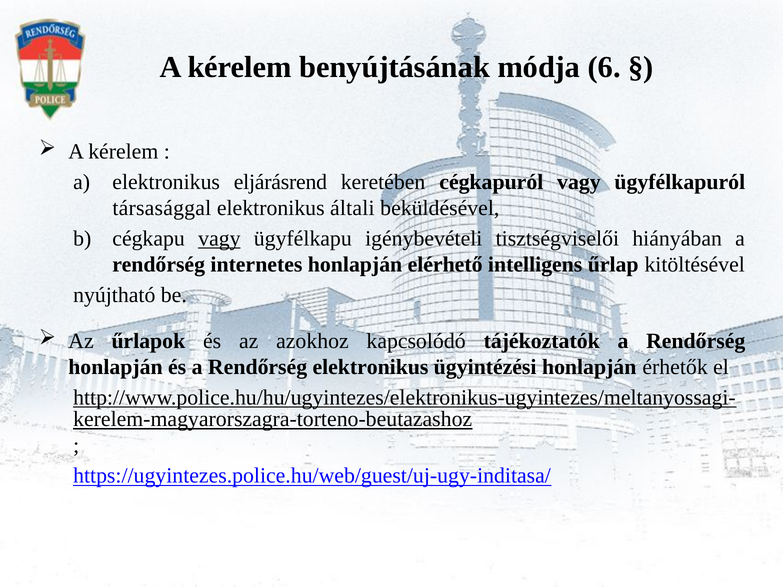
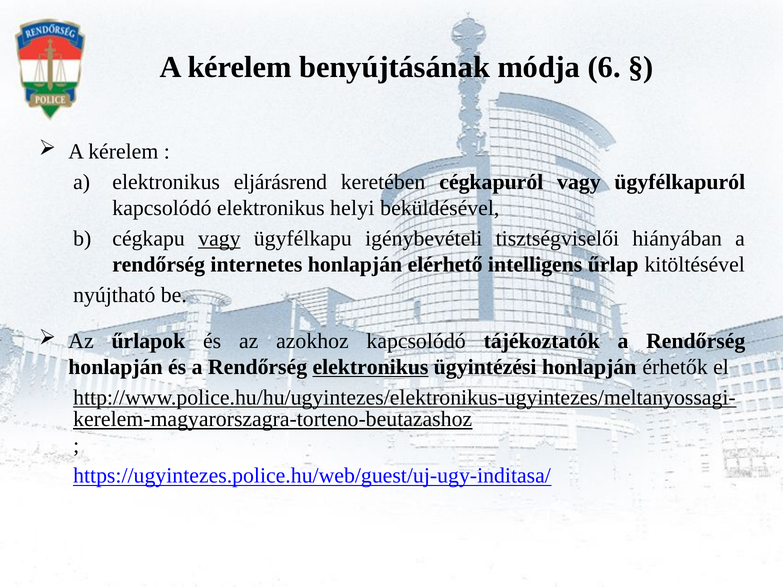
társasággal at (162, 208): társasággal -> kapcsolódó
általi: általi -> helyi
elektronikus at (370, 367) underline: none -> present
